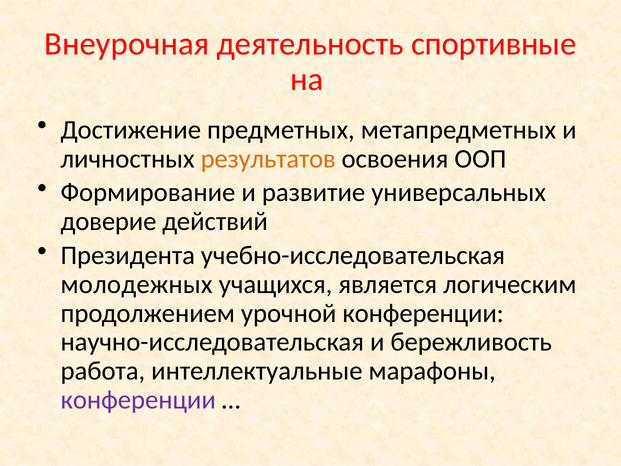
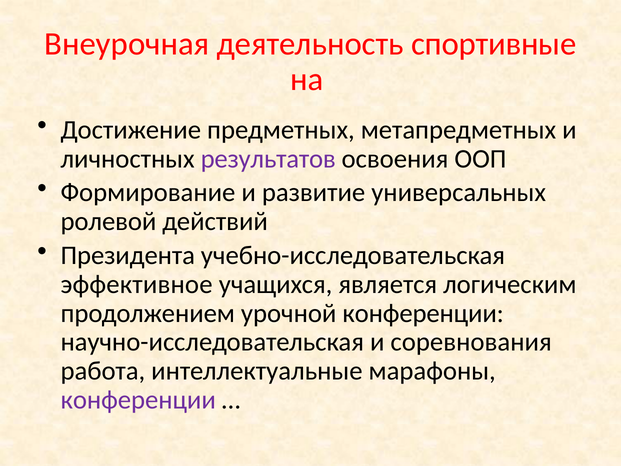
результатов colour: orange -> purple
доверие: доверие -> ролевой
молодежных: молодежных -> эффективное
бережливость: бережливость -> соревнования
